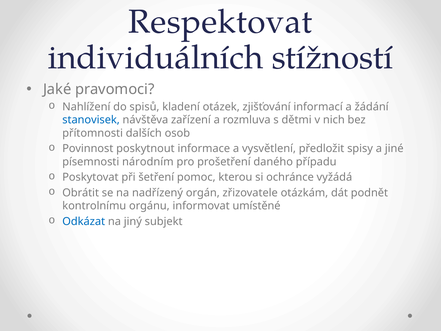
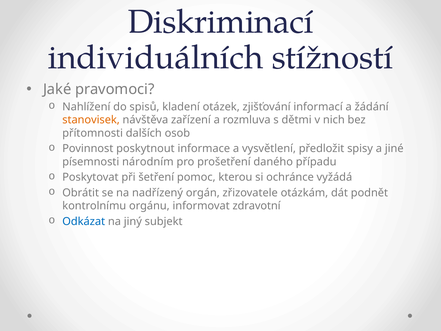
Respektovat: Respektovat -> Diskriminací
stanovisek colour: blue -> orange
umístěné: umístěné -> zdravotní
